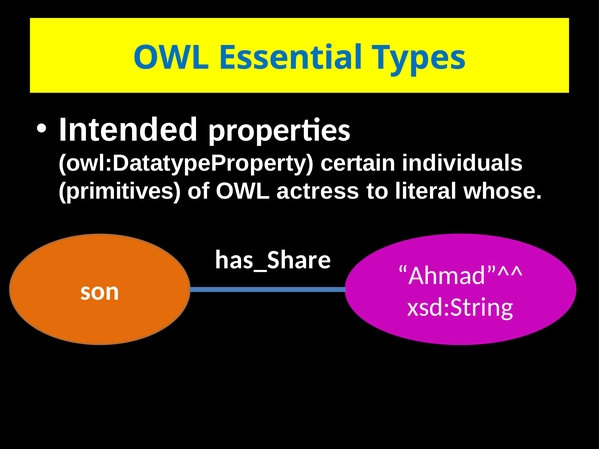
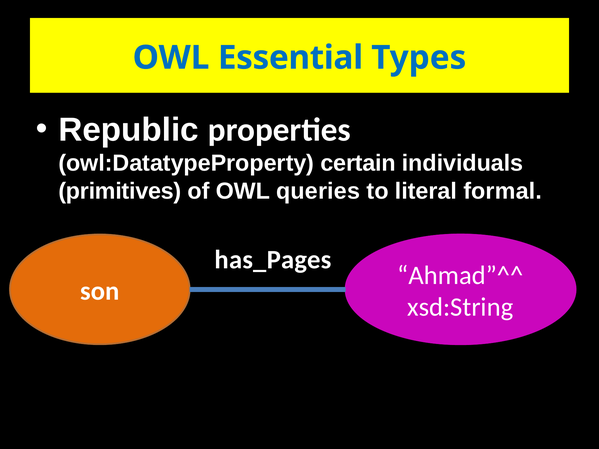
Intended: Intended -> Republic
actress: actress -> queries
whose: whose -> formal
has_Share: has_Share -> has_Pages
